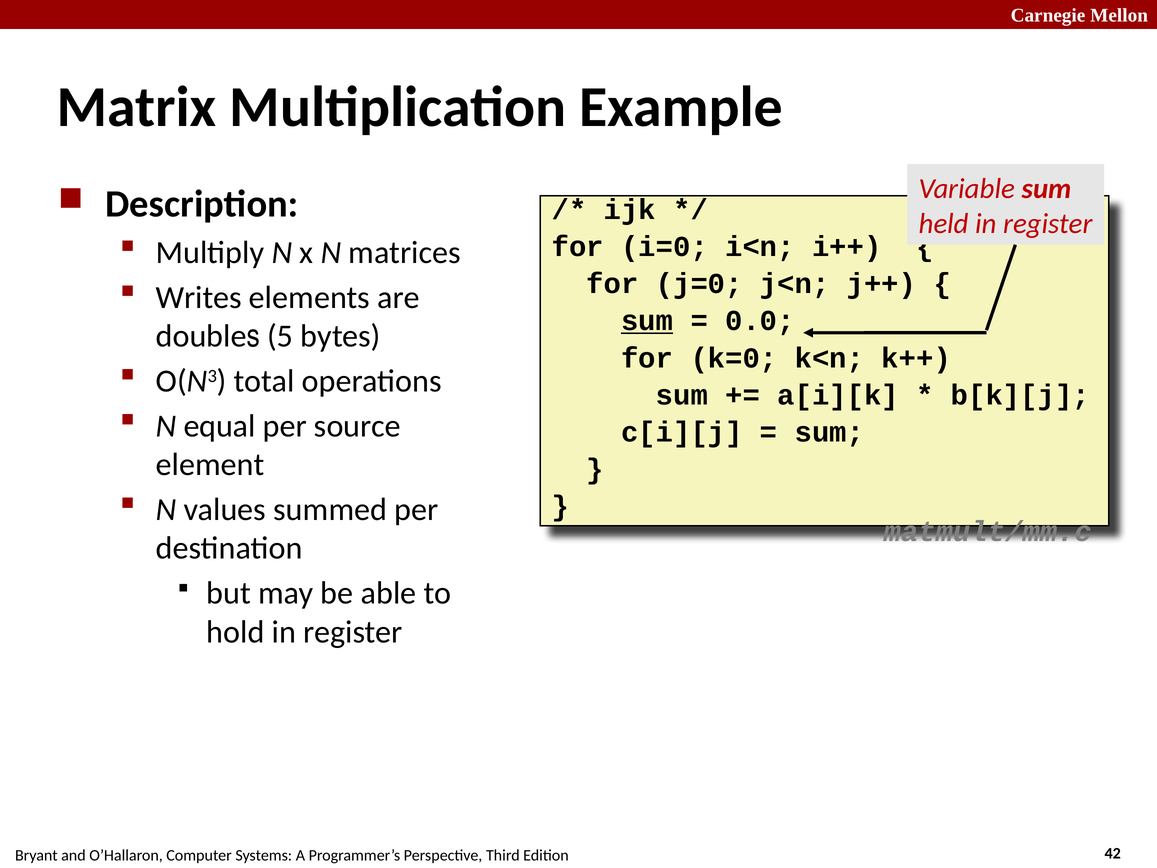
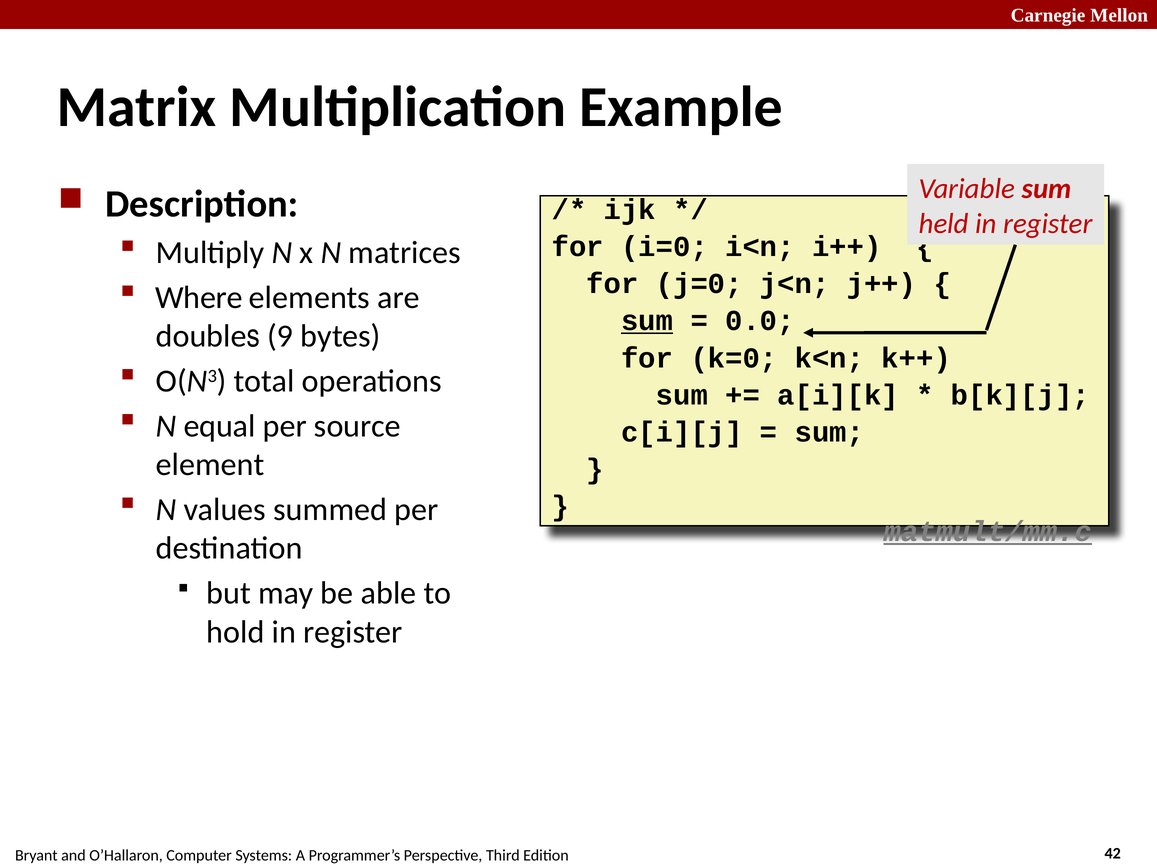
Writes: Writes -> Where
5: 5 -> 9
matmult/mm.c underline: none -> present
